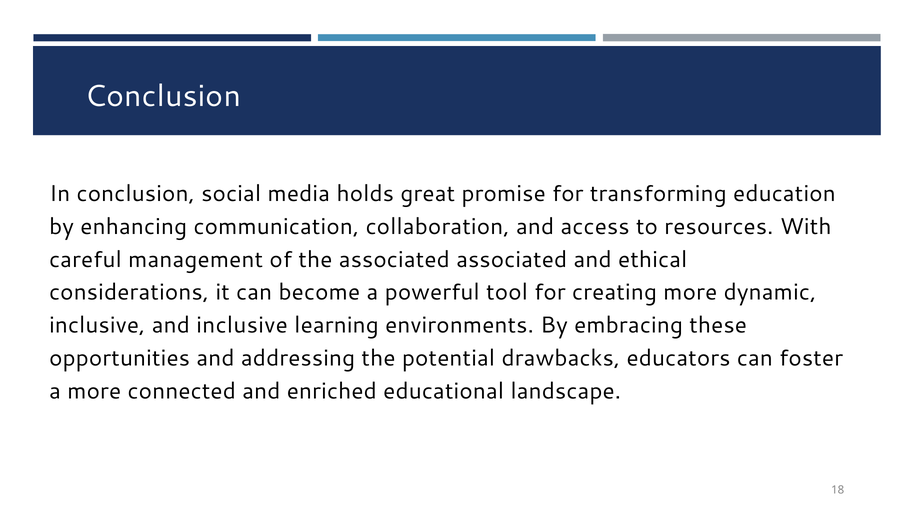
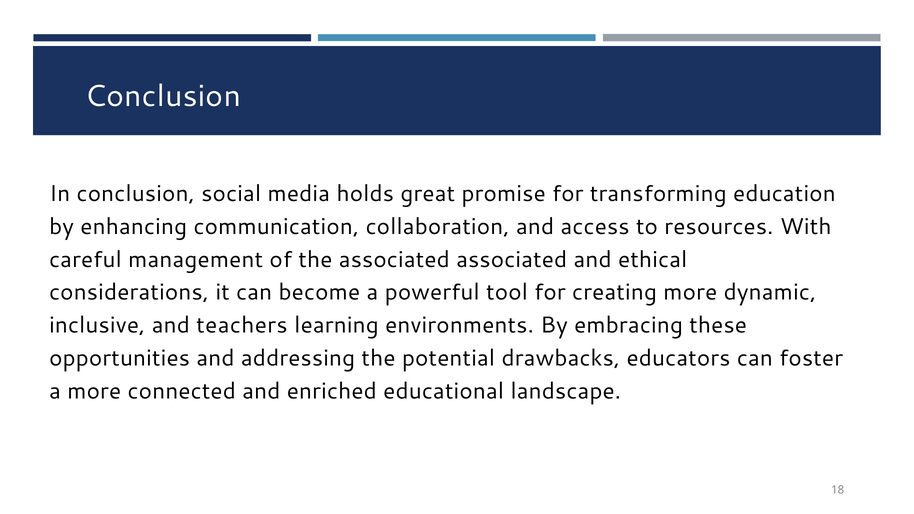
and inclusive: inclusive -> teachers
